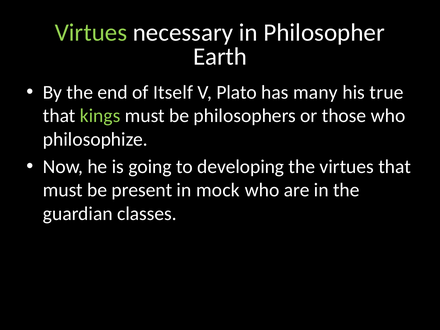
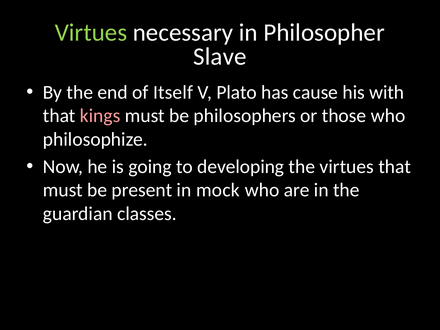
Earth: Earth -> Slave
many: many -> cause
true: true -> with
kings colour: light green -> pink
